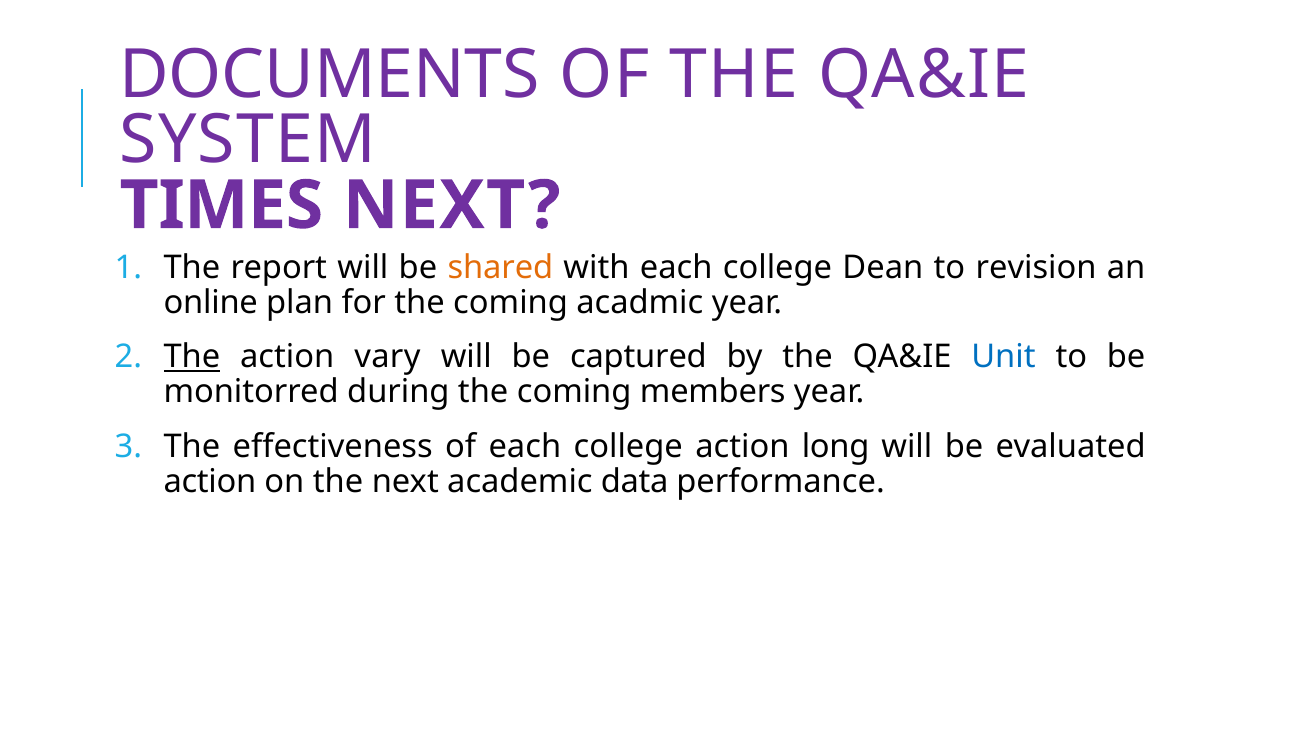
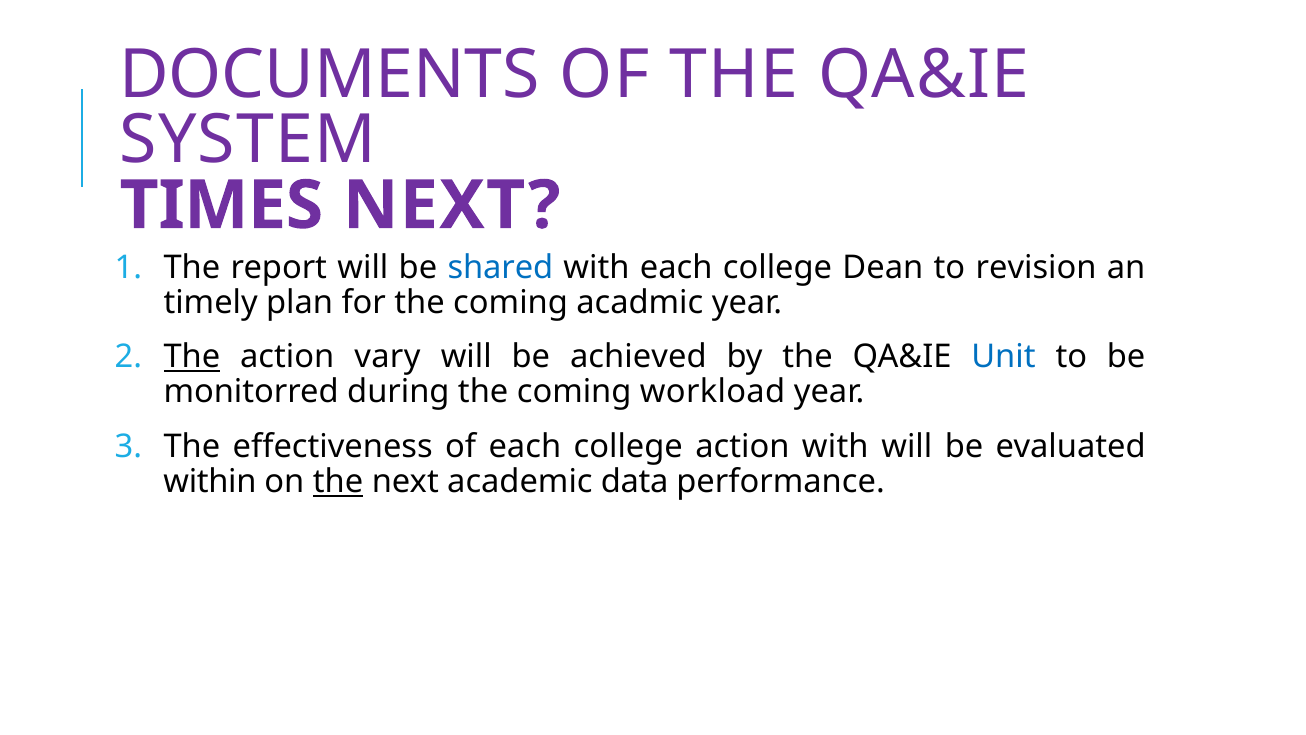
shared colour: orange -> blue
online: online -> timely
captured: captured -> achieved
members: members -> workload
action long: long -> with
action at (210, 482): action -> within
the at (338, 482) underline: none -> present
